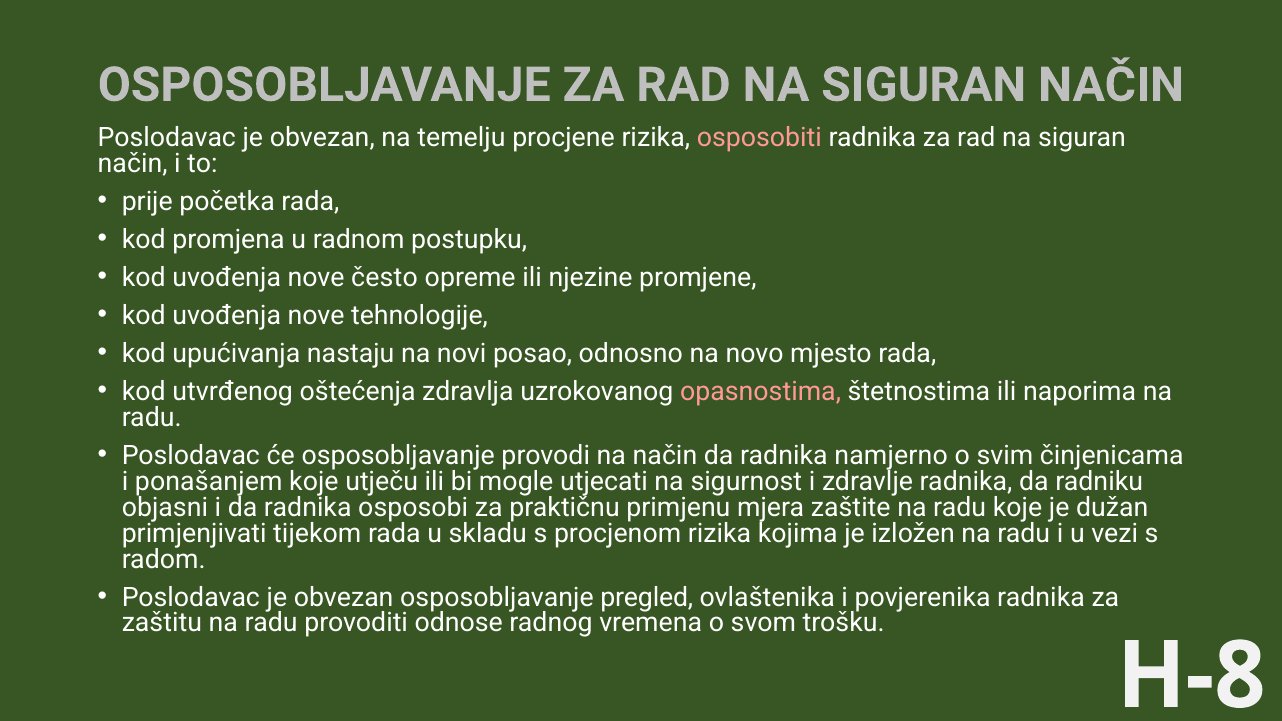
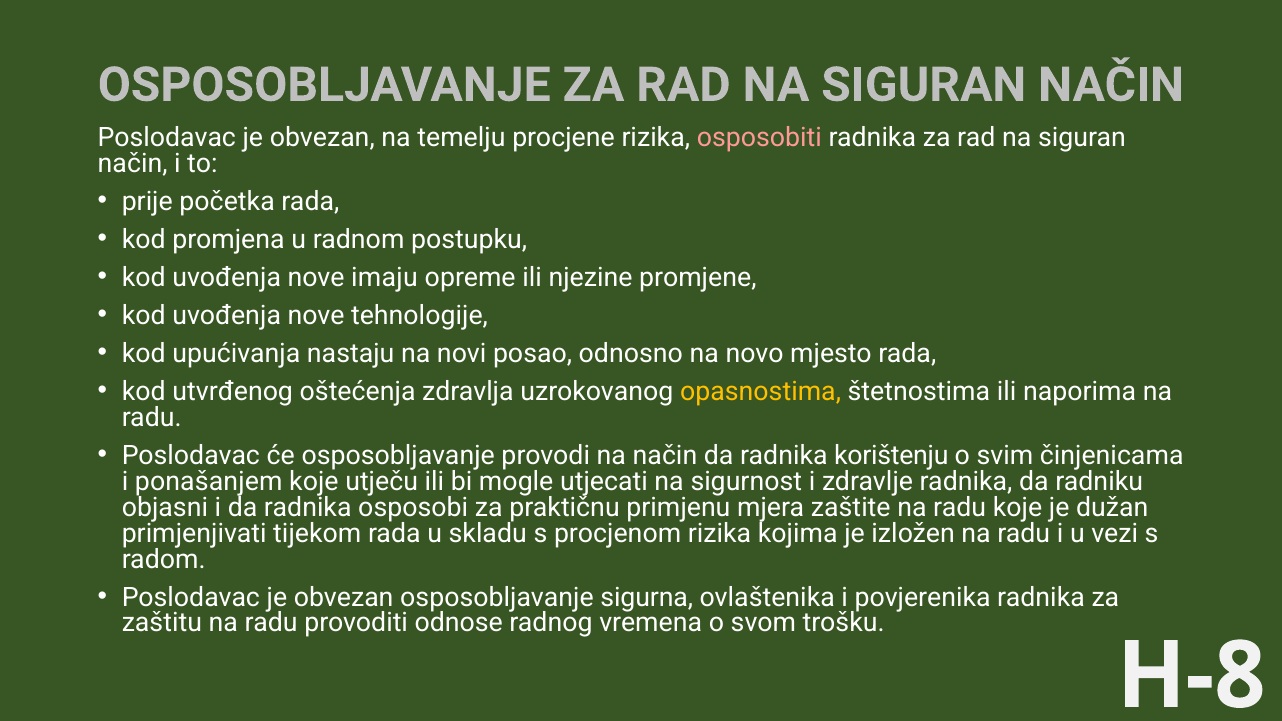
često: često -> imaju
opasnostima colour: pink -> yellow
namjerno: namjerno -> korištenju
pregled: pregled -> sigurna
